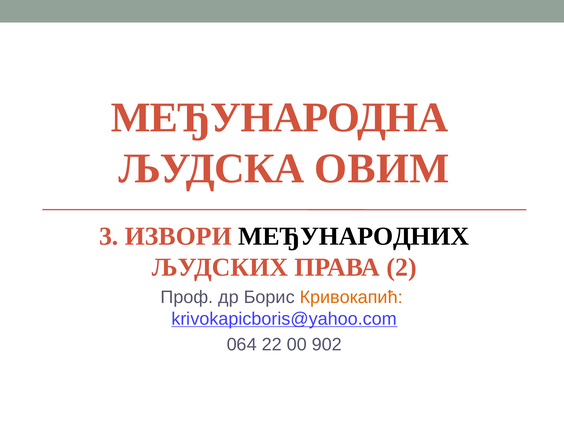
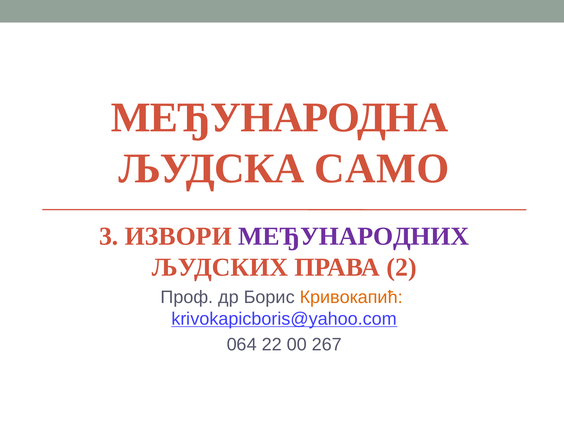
ОВИМ: ОВИМ -> САМО
МЕЂУНАРОДНИХ colour: black -> purple
902: 902 -> 267
